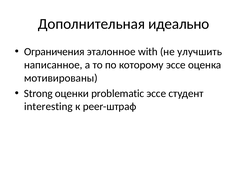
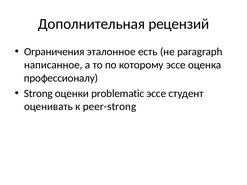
идеально: идеально -> рецензий
with: with -> есть
улучшить: улучшить -> paragraph
мотивированы: мотивированы -> профессионалу
interesting: interesting -> оценивать
peer-штраф: peer-штраф -> peer-strong
